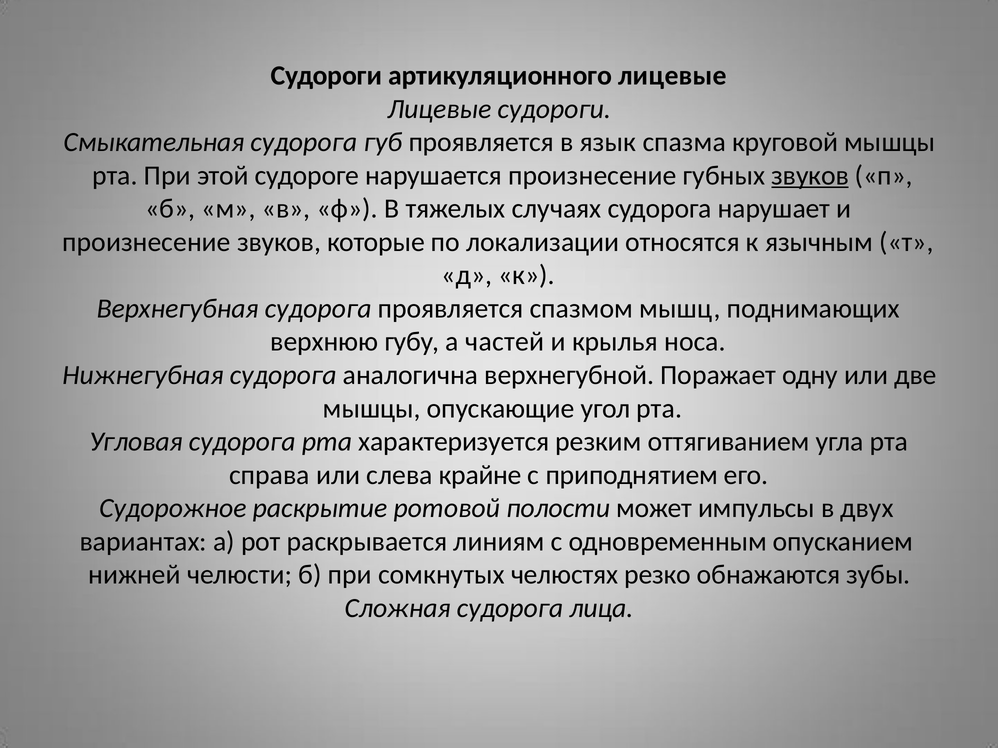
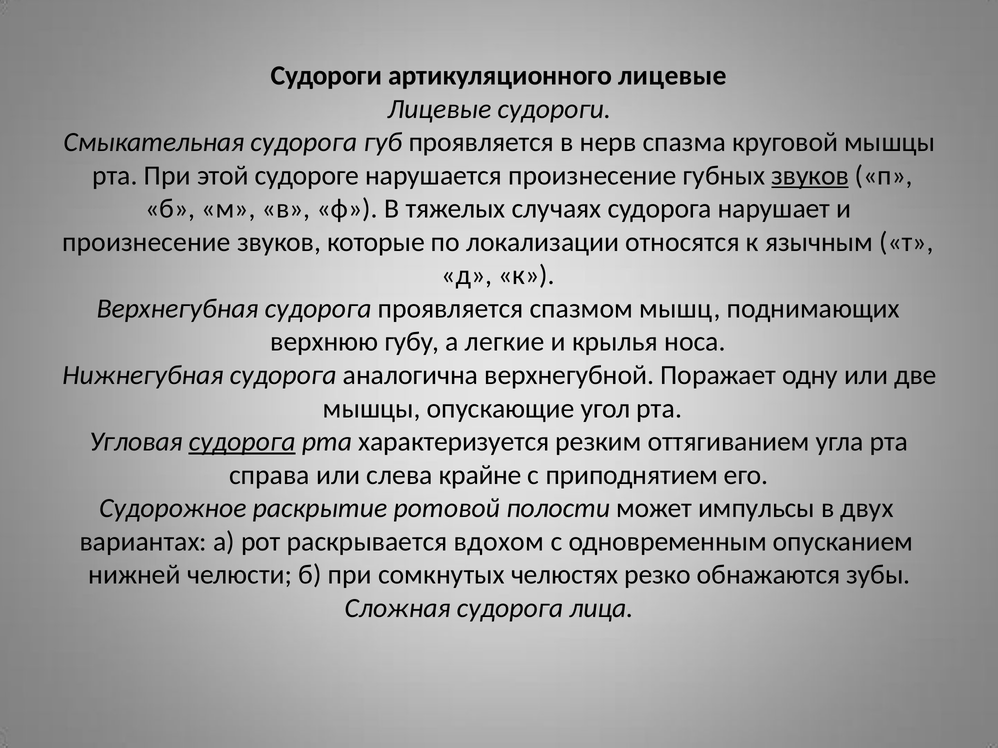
язык: язык -> нерв
частей: частей -> легкие
судорога at (242, 442) underline: none -> present
линиям: линиям -> вдохом
